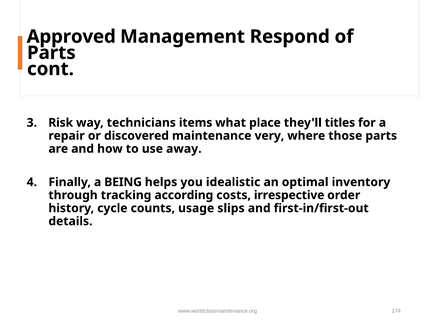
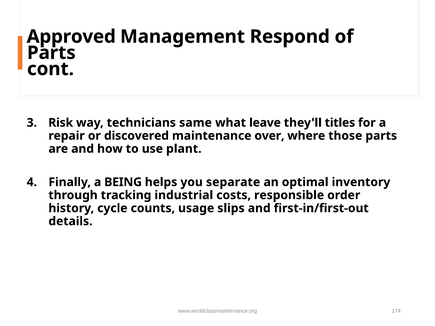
items: items -> same
place: place -> leave
very: very -> over
away: away -> plant
idealistic: idealistic -> separate
according: according -> industrial
irrespective: irrespective -> responsible
